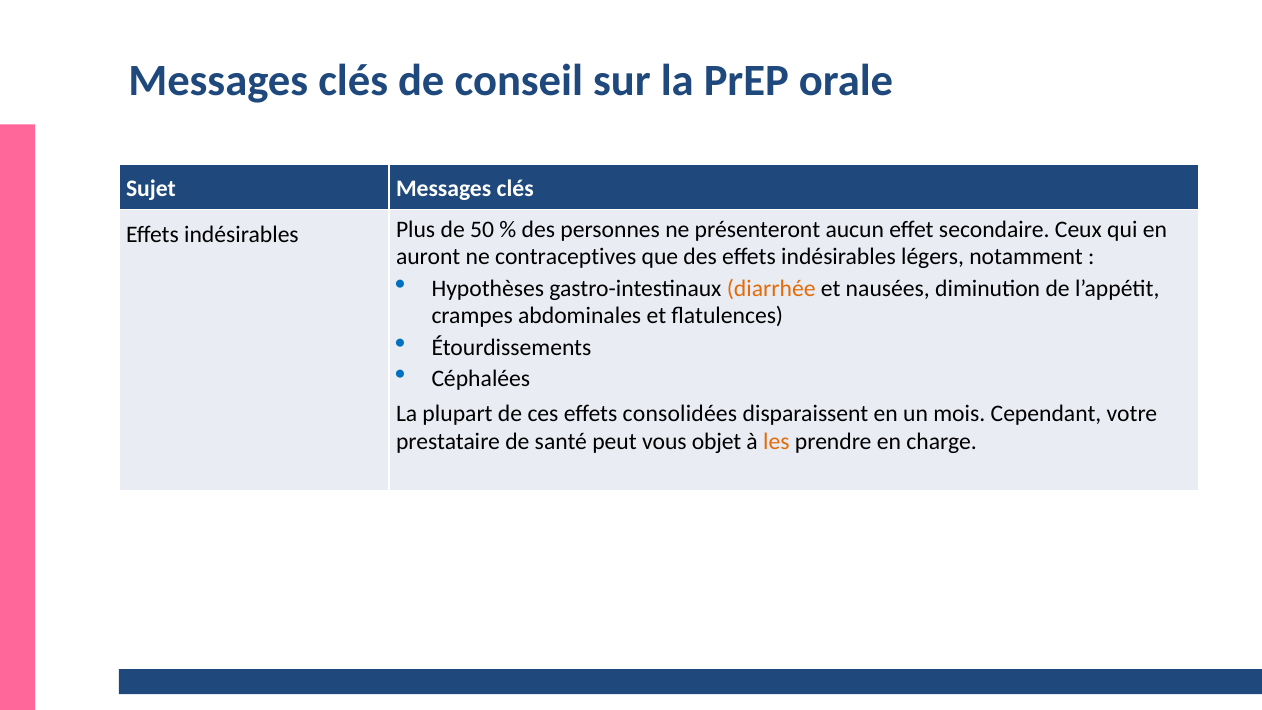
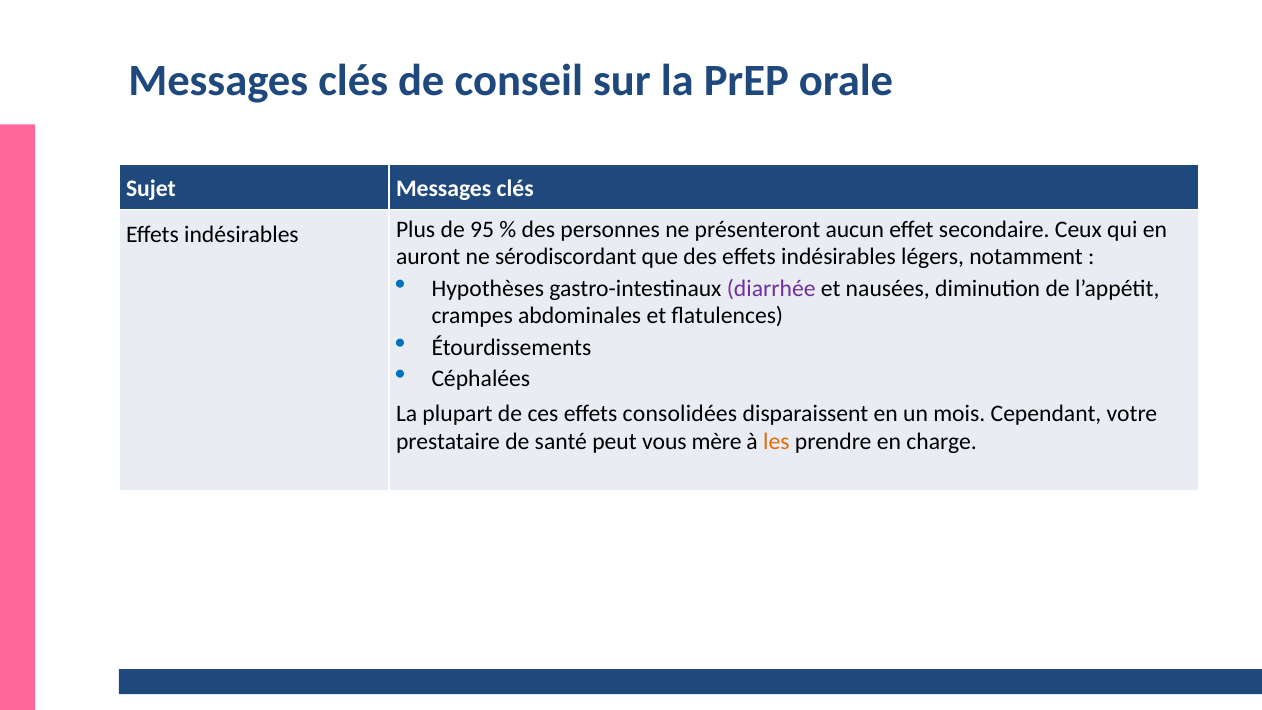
50: 50 -> 95
contraceptives: contraceptives -> sérodiscordant
diarrhée colour: orange -> purple
objet: objet -> mère
